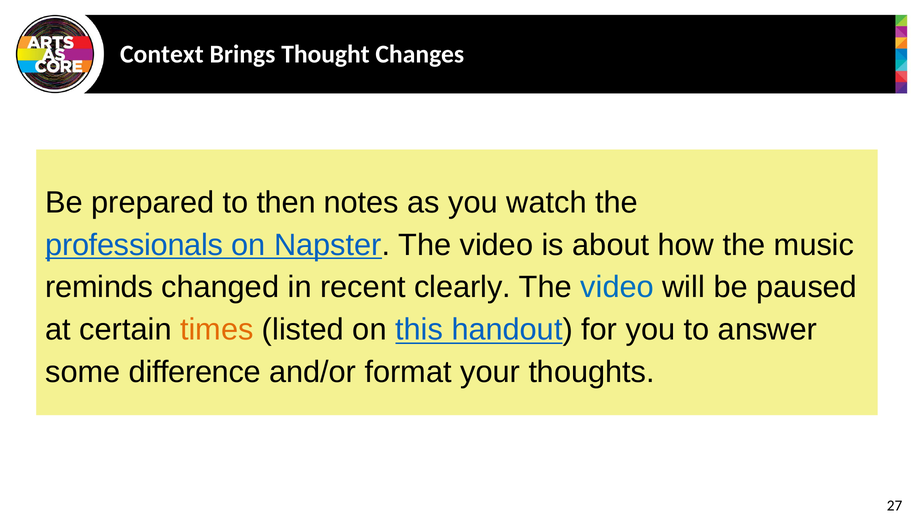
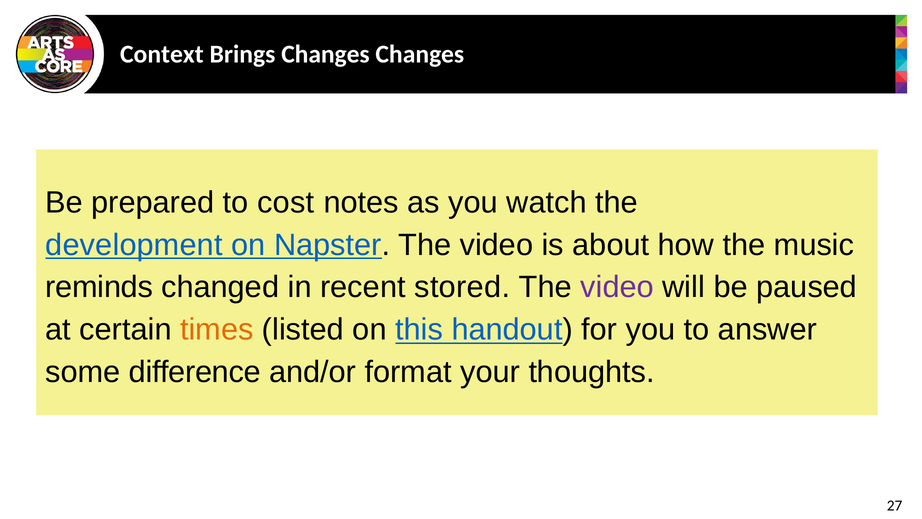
Brings Thought: Thought -> Changes
then: then -> cost
professionals: professionals -> development
clearly: clearly -> stored
video at (617, 287) colour: blue -> purple
